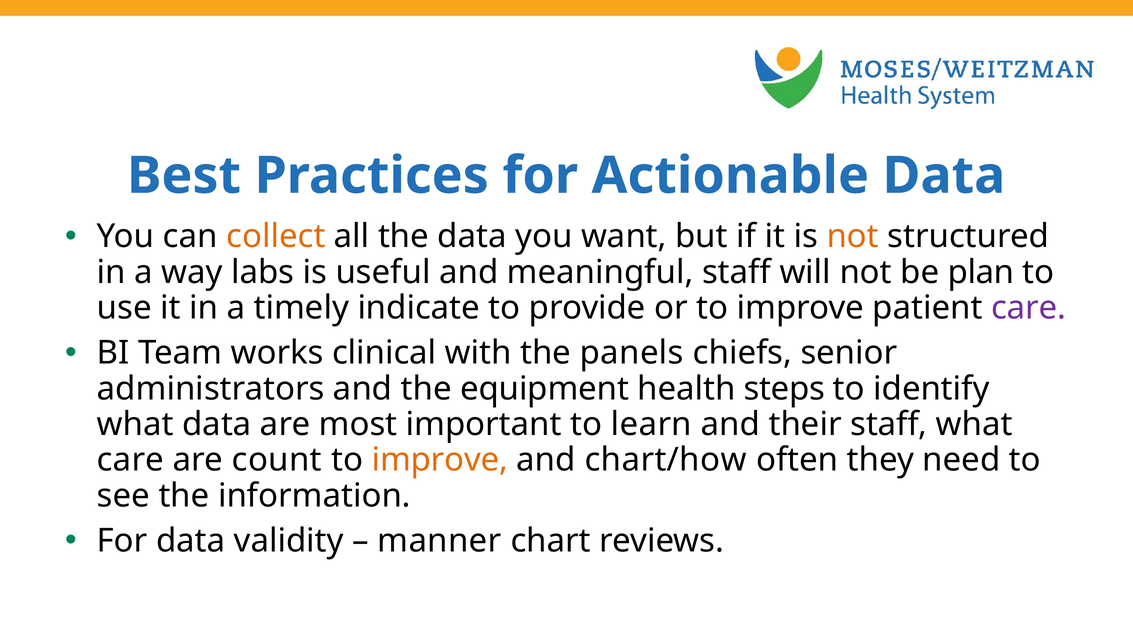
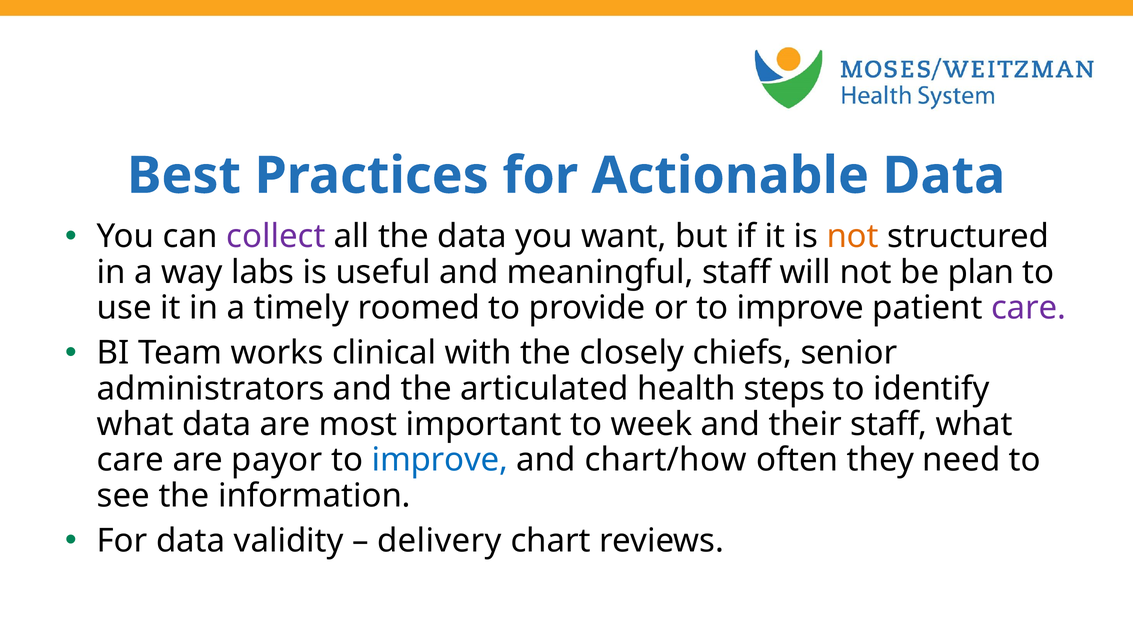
collect colour: orange -> purple
indicate: indicate -> roomed
panels: panels -> closely
equipment: equipment -> articulated
learn: learn -> week
count: count -> payor
improve at (440, 460) colour: orange -> blue
manner: manner -> delivery
